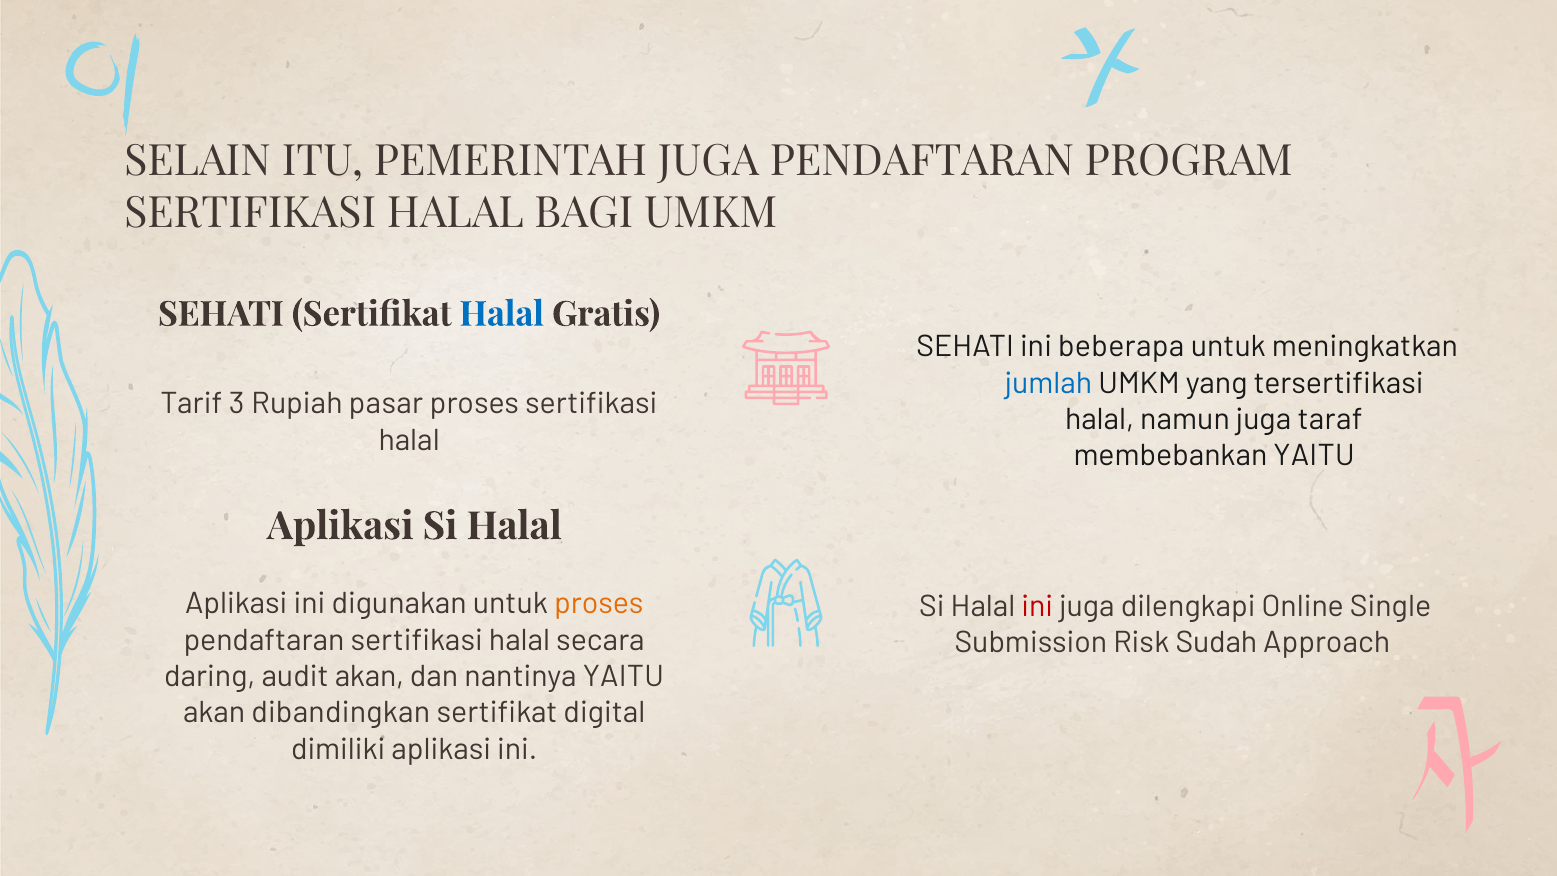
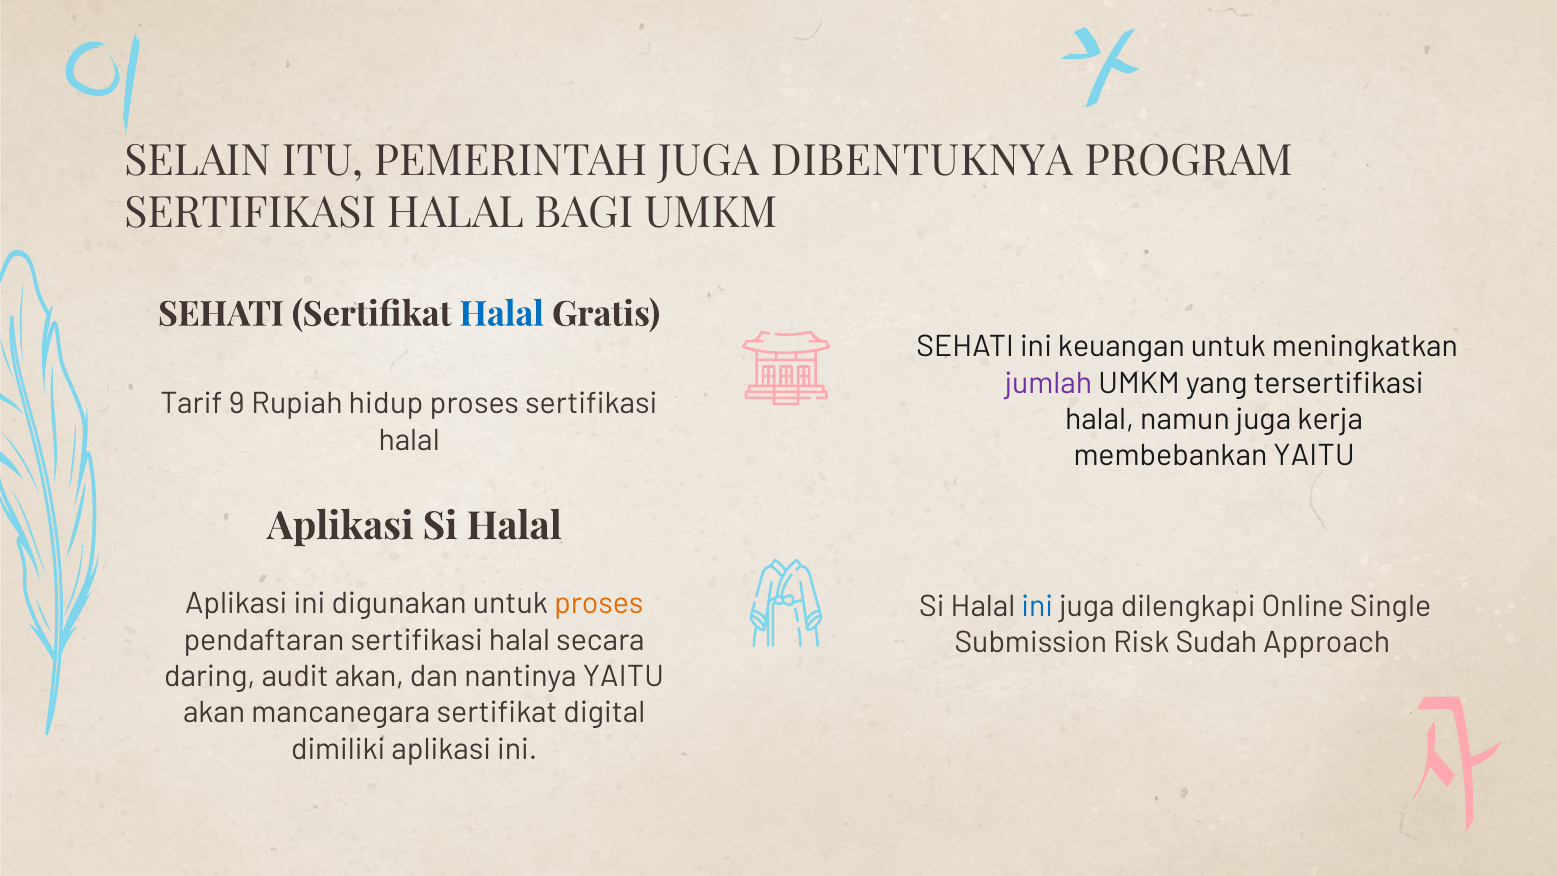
JUGA PENDAFTARAN: PENDAFTARAN -> DIBENTUKNYA
beberapa: beberapa -> keuangan
jumlah colour: blue -> purple
3: 3 -> 9
pasar: pasar -> hidup
taraf: taraf -> kerja
ini at (1037, 606) colour: red -> blue
dibandingkan: dibandingkan -> mancanegara
